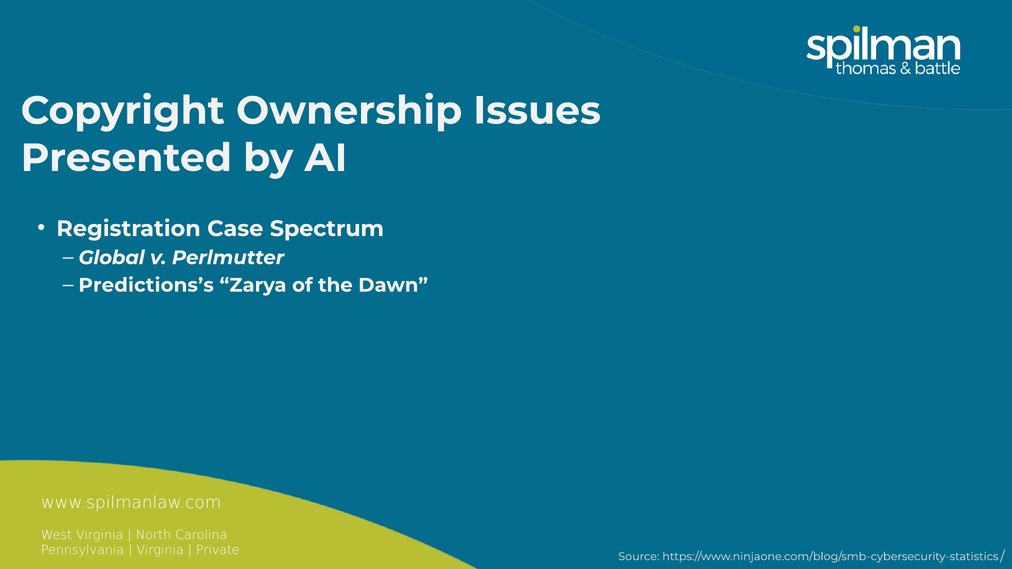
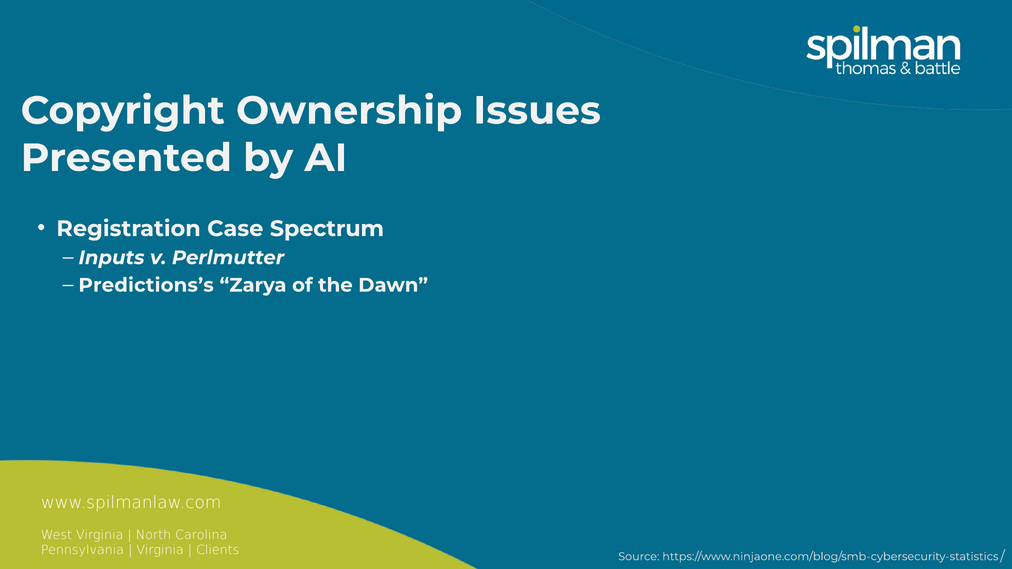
Global: Global -> Inputs
Private: Private -> Clients
